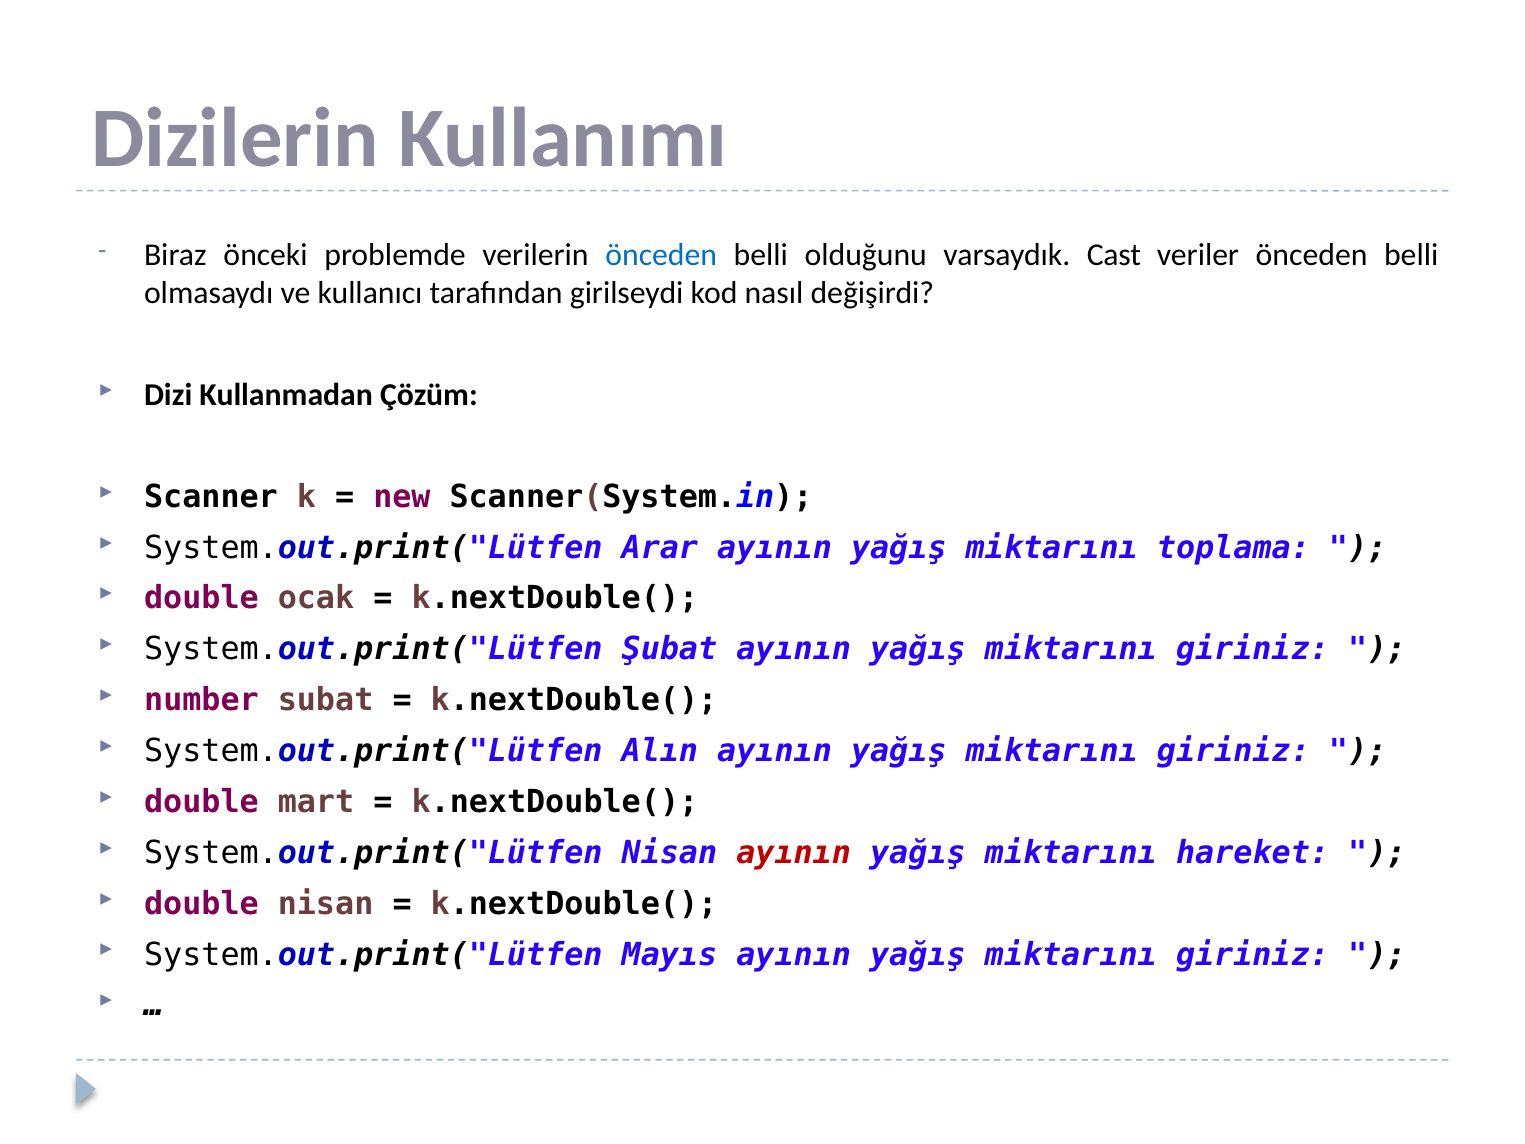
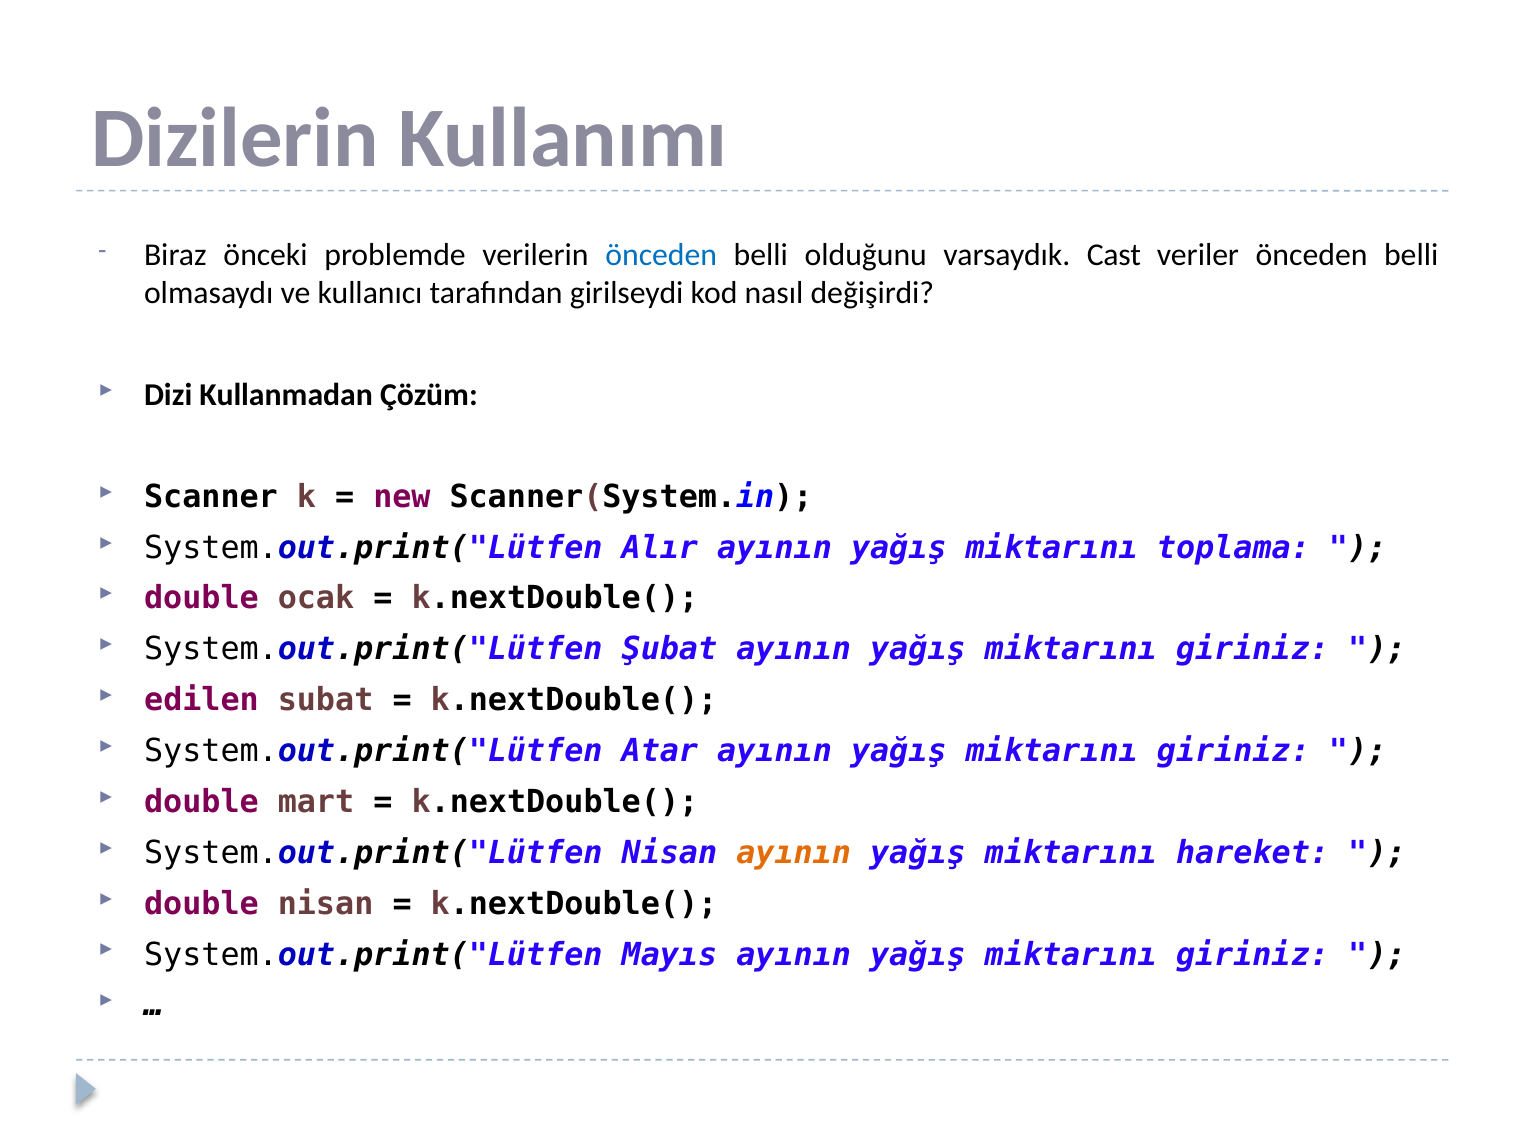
Arar: Arar -> Alır
number: number -> edilen
Alın: Alın -> Atar
ayının at (794, 853) colour: red -> orange
